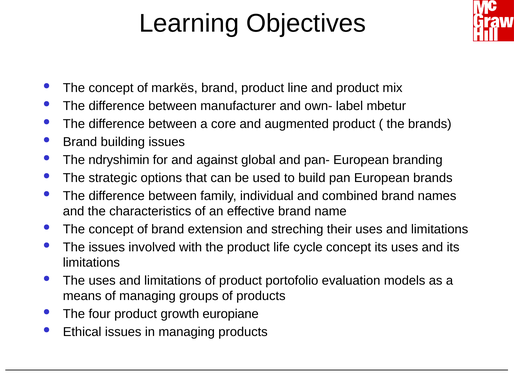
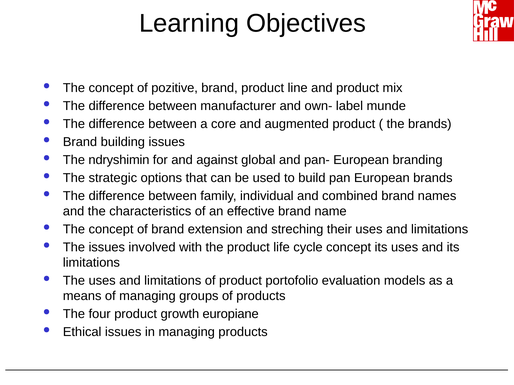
markës: markës -> pozitive
mbetur: mbetur -> munde
